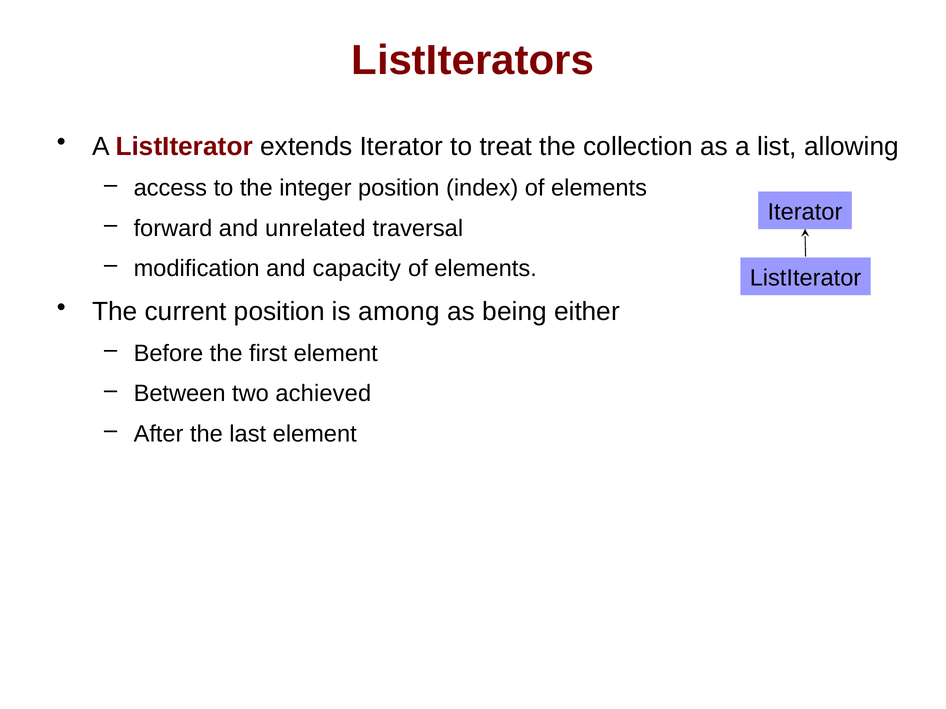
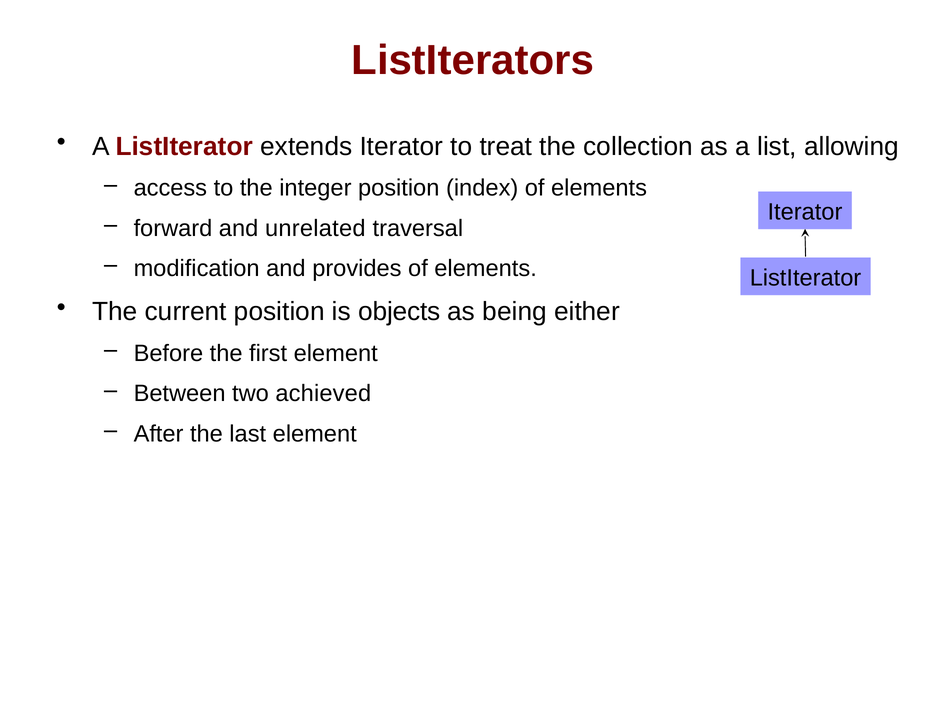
capacity: capacity -> provides
among: among -> objects
